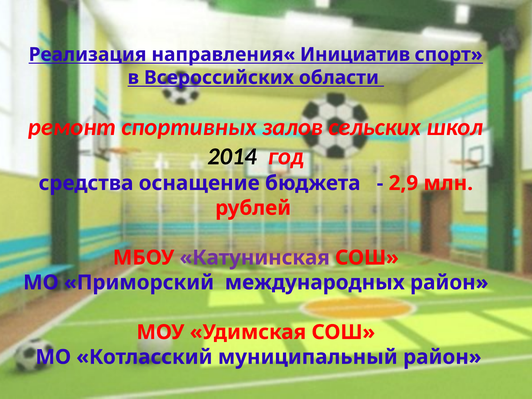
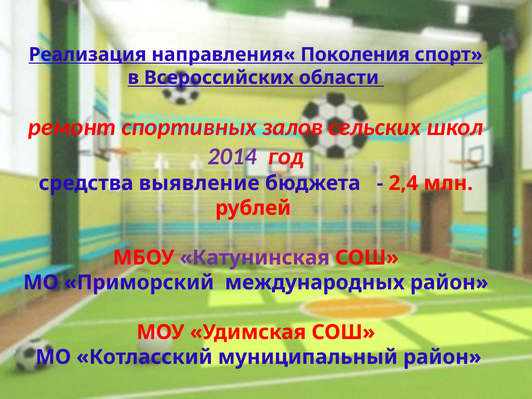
Инициатив: Инициатив -> Поколения
2014 colour: black -> purple
оснащение: оснащение -> выявление
2,9: 2,9 -> 2,4
